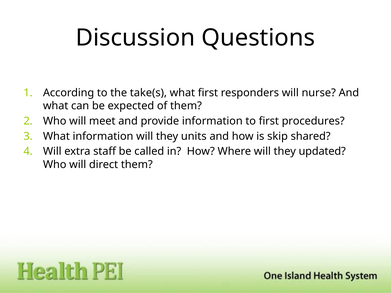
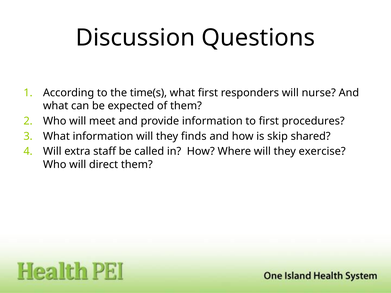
take(s: take(s -> time(s
units: units -> finds
updated: updated -> exercise
